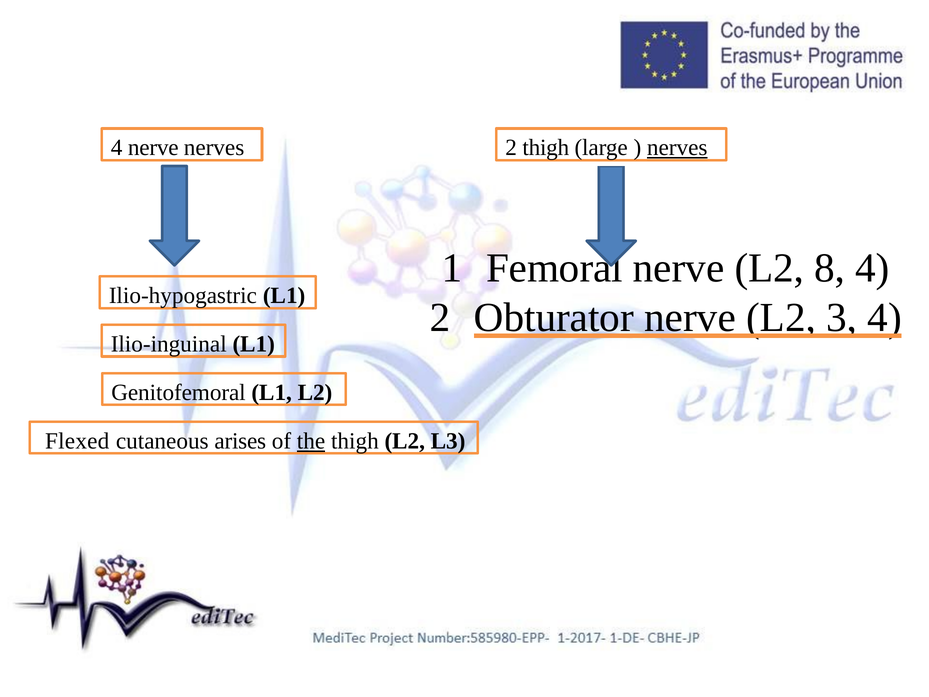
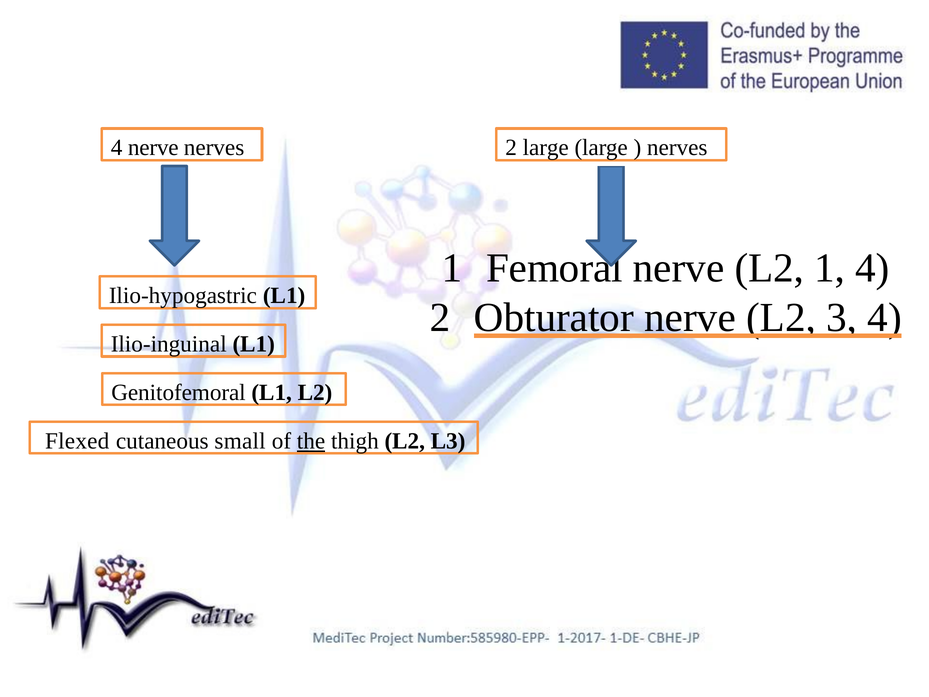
2 thigh: thigh -> large
nerves at (677, 148) underline: present -> none
L2 8: 8 -> 1
arises: arises -> small
